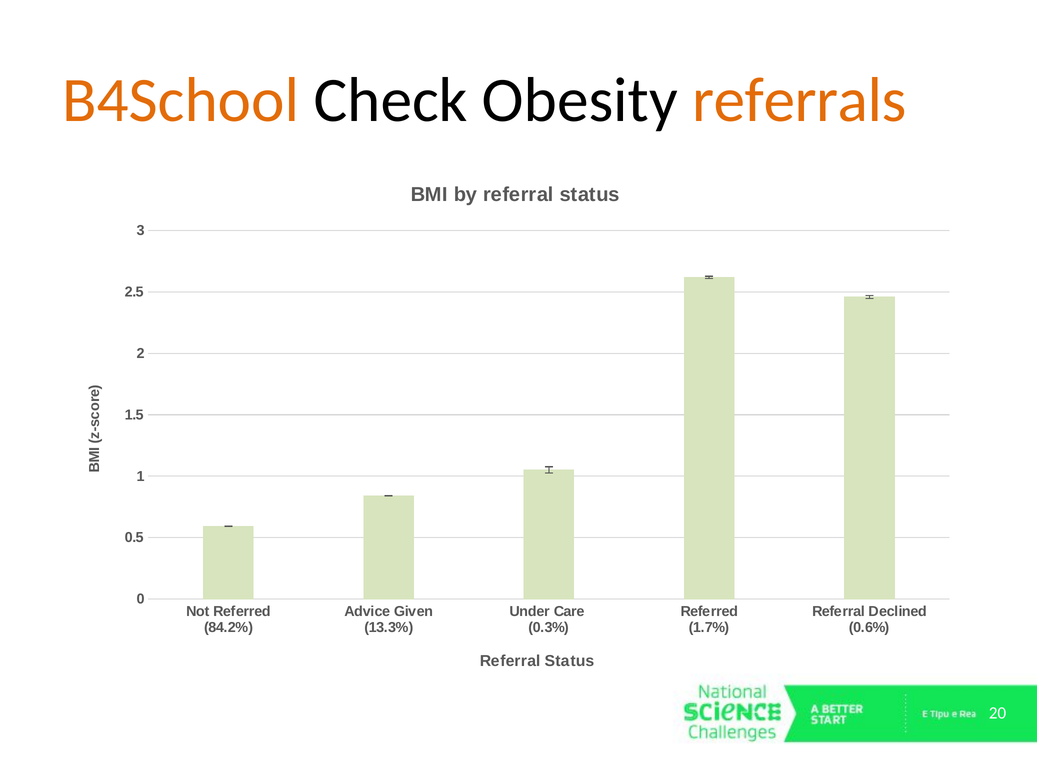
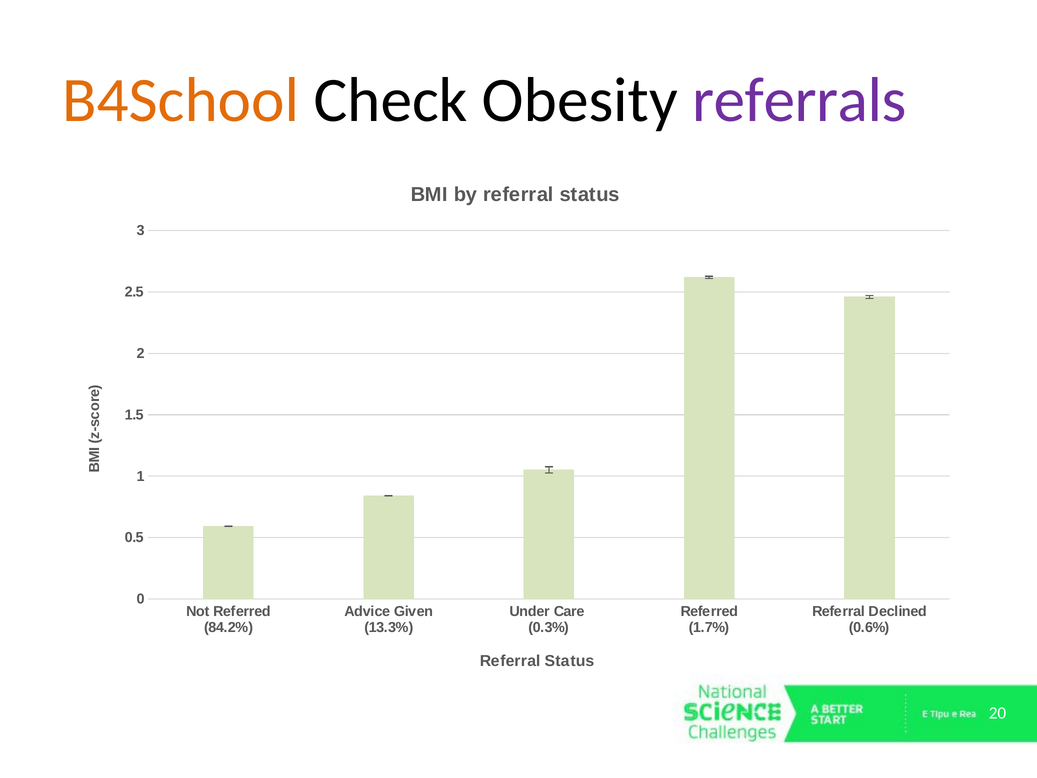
referrals colour: orange -> purple
